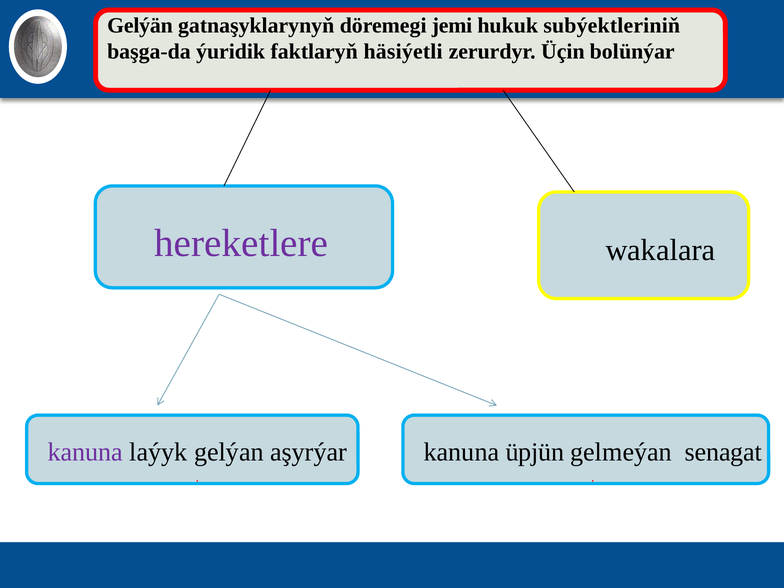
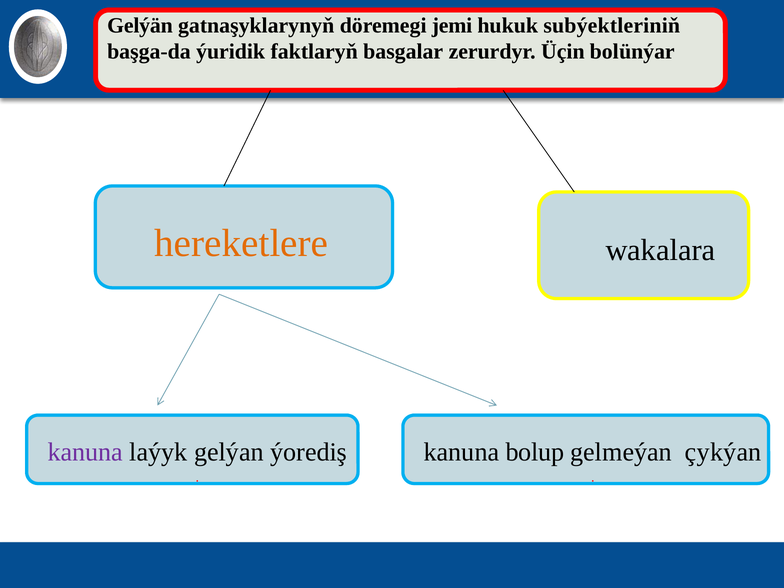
häsiýetli: häsiýetli -> basgalar
hereketlere colour: purple -> orange
aşyrýar: aşyrýar -> ýorediş
üpjün: üpjün -> bolup
senagat: senagat -> çykýan
